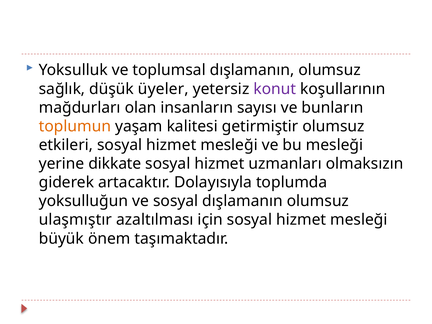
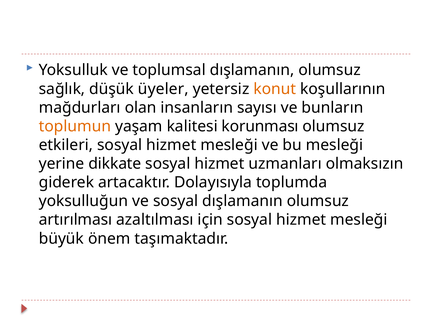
konut colour: purple -> orange
getirmiştir: getirmiştir -> korunması
ulaşmıştır: ulaşmıştır -> artırılması
